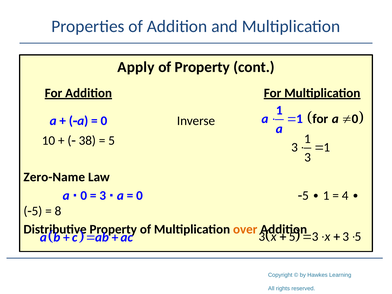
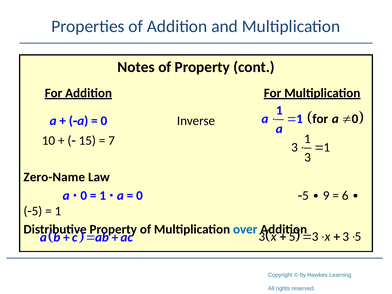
Apply: Apply -> Notes
38: 38 -> 15
5 at (112, 140): 5 -> 7
3 at (103, 195): 3 -> 1
-5 1: 1 -> 9
4: 4 -> 6
8 at (58, 211): 8 -> 1
over colour: orange -> blue
